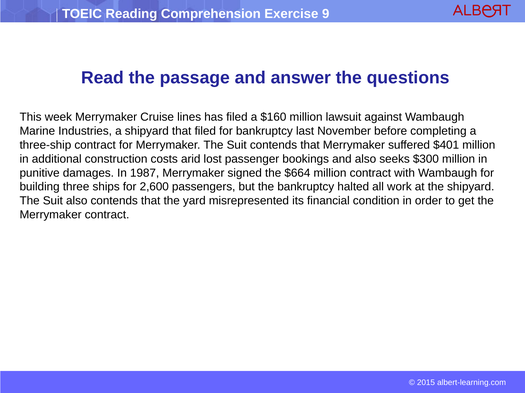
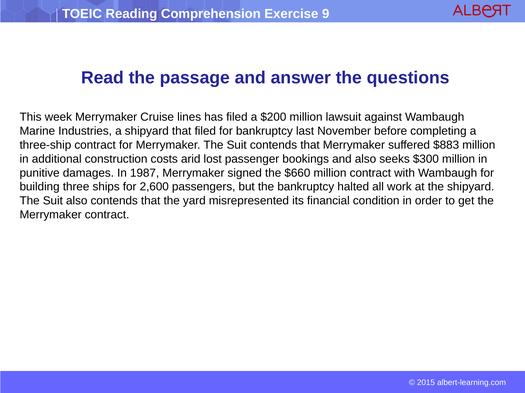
$160: $160 -> $200
$401: $401 -> $883
$664: $664 -> $660
